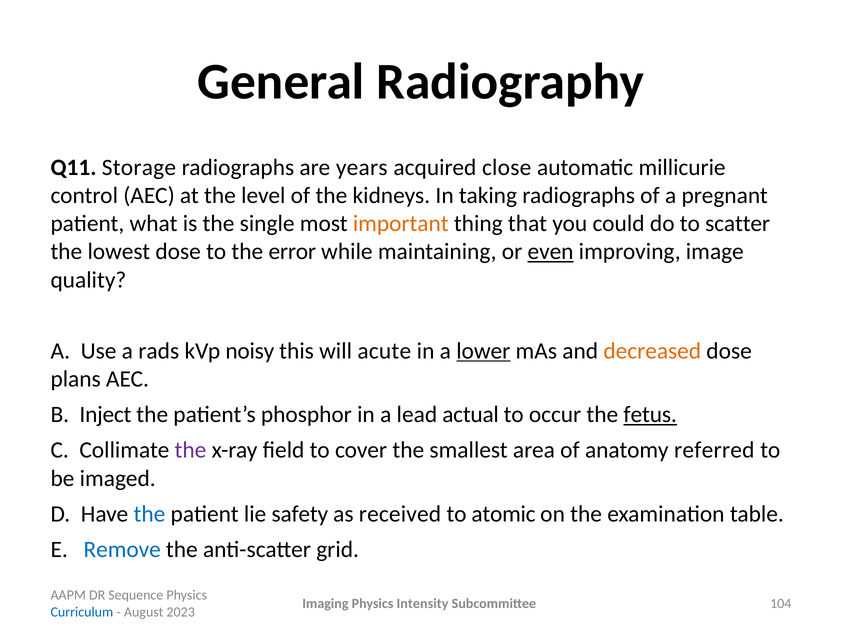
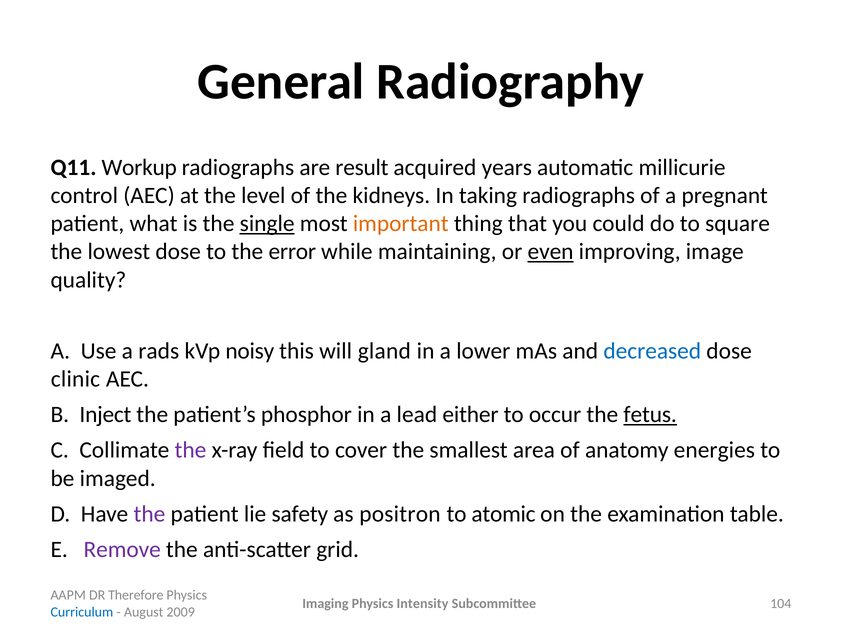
Storage: Storage -> Workup
years: years -> result
close: close -> years
single underline: none -> present
scatter: scatter -> square
acute: acute -> gland
lower underline: present -> none
decreased colour: orange -> blue
plans: plans -> clinic
actual: actual -> either
referred: referred -> energies
the at (149, 514) colour: blue -> purple
received: received -> positron
Remove colour: blue -> purple
Sequence: Sequence -> Therefore
2023: 2023 -> 2009
